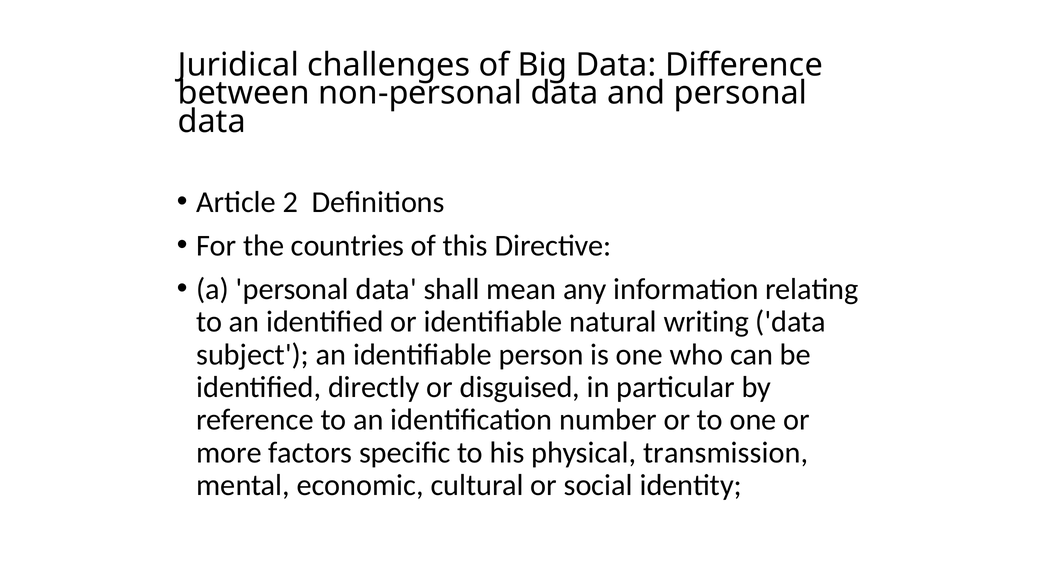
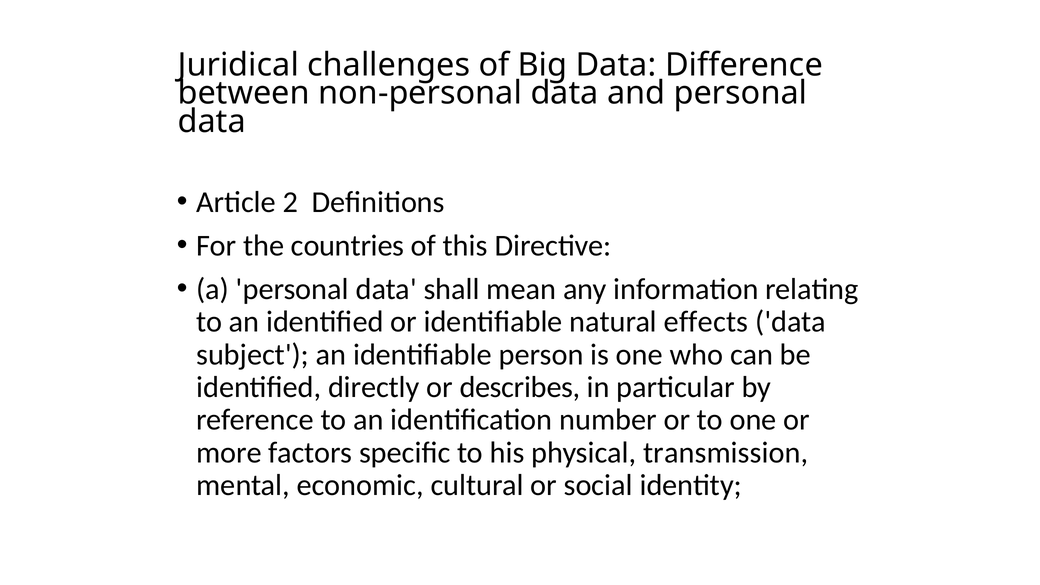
writing: writing -> effects
disguised: disguised -> describes
